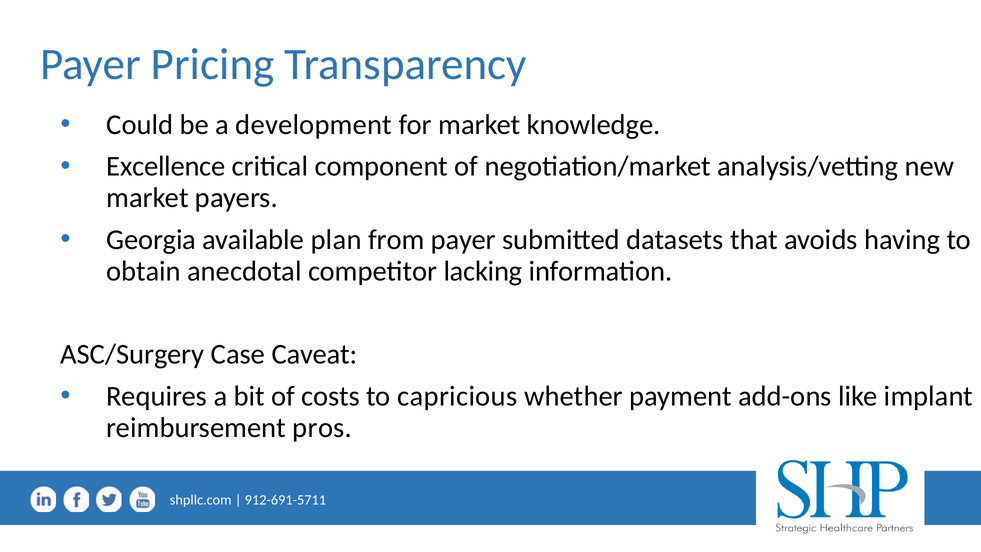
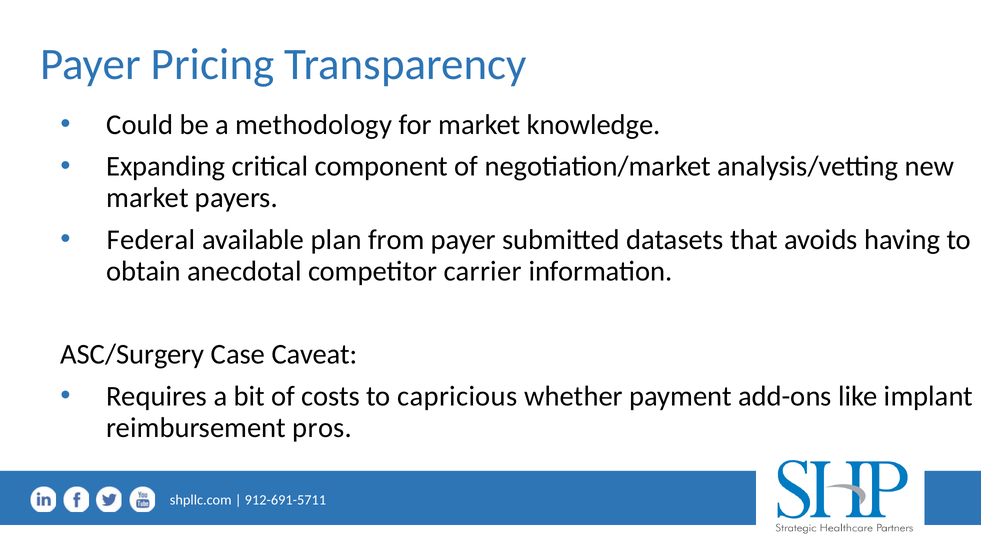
development: development -> methodology
Excellence: Excellence -> Expanding
Georgia: Georgia -> Federal
lacking: lacking -> carrier
